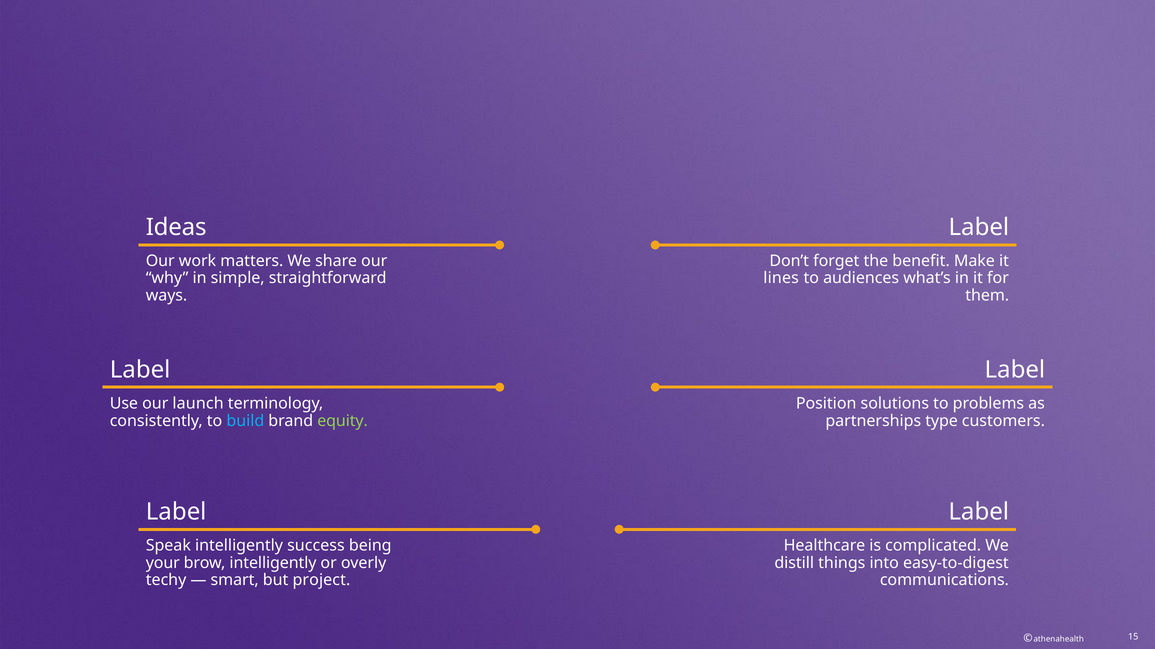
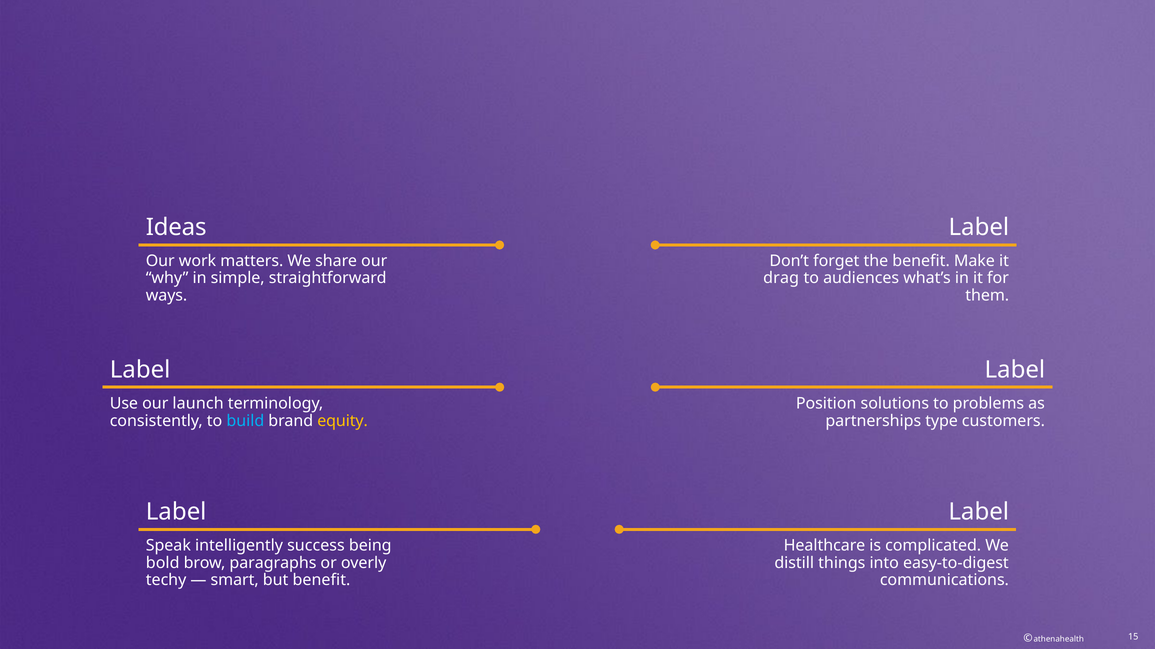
lines: lines -> drag
equity colour: light green -> yellow
your: your -> bold
brow intelligently: intelligently -> paragraphs
but project: project -> benefit
